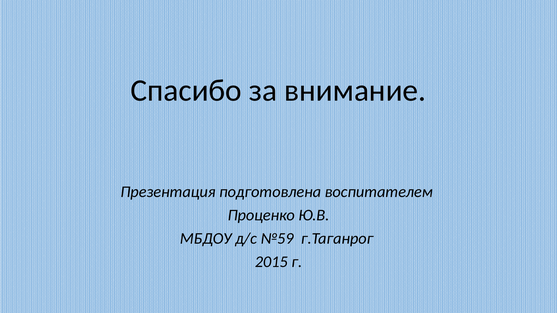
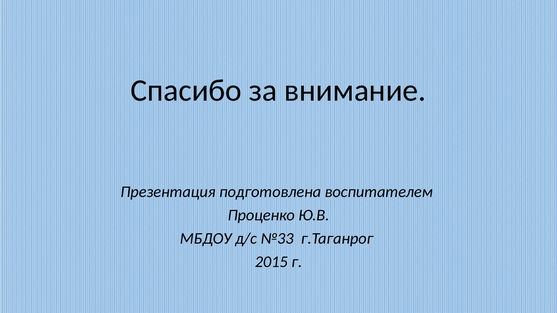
№59: №59 -> №33
